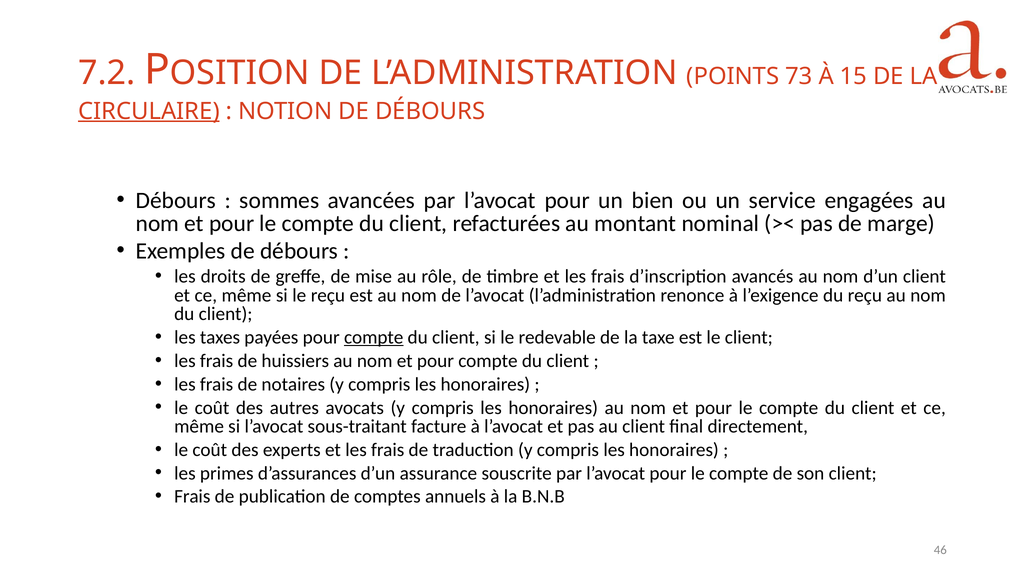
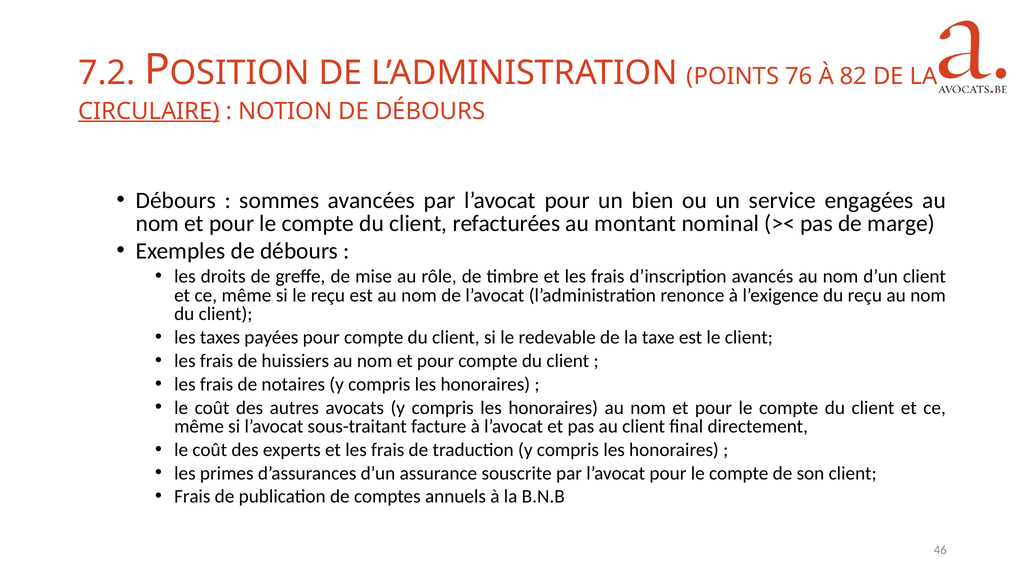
73: 73 -> 76
15: 15 -> 82
compte at (374, 338) underline: present -> none
